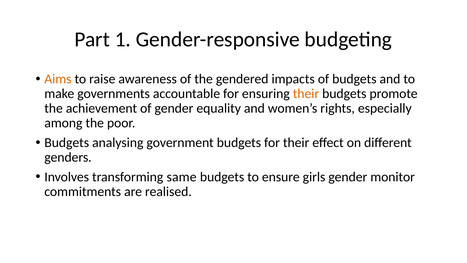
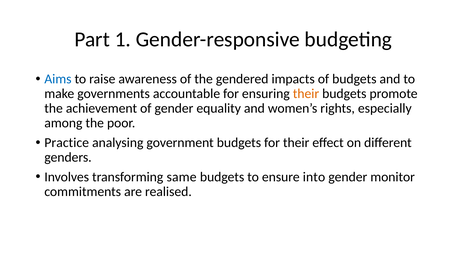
Aims colour: orange -> blue
Budgets at (67, 143): Budgets -> Practice
girls: girls -> into
